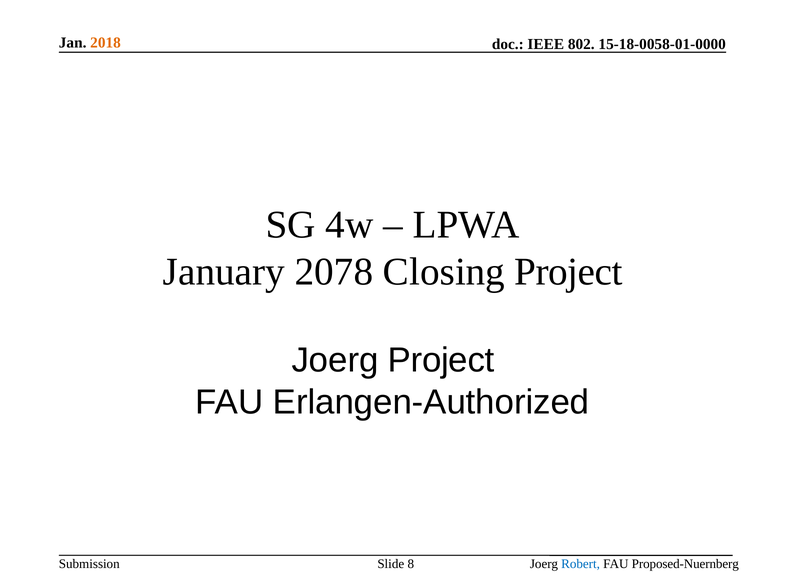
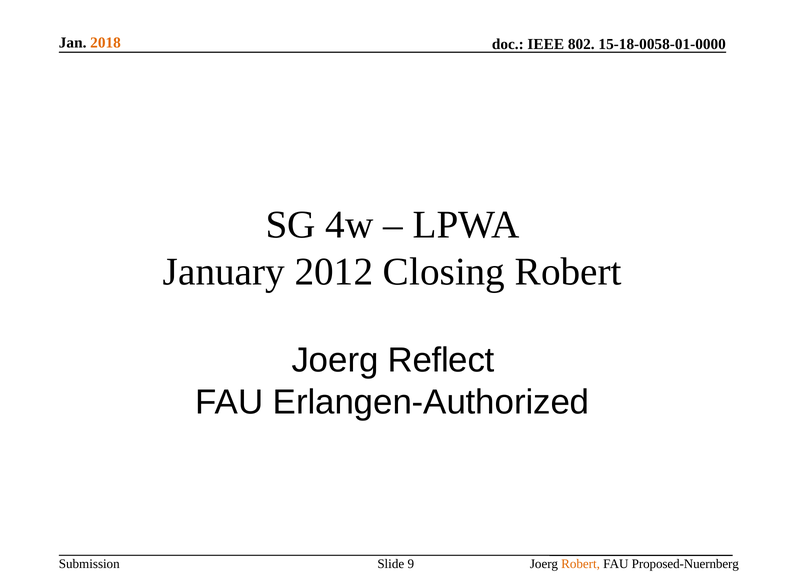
2078: 2078 -> 2012
Closing Project: Project -> Robert
Joerg Project: Project -> Reflect
8: 8 -> 9
Robert at (581, 565) colour: blue -> orange
